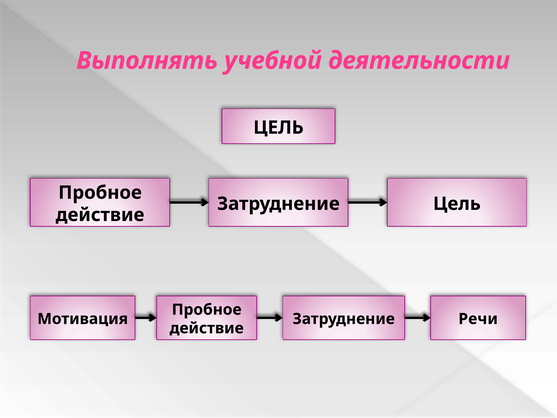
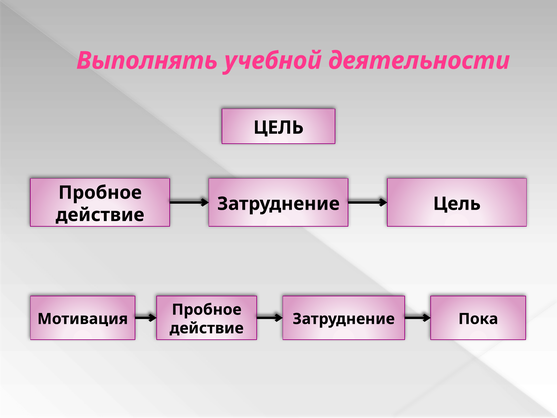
Речи: Речи -> Пока
